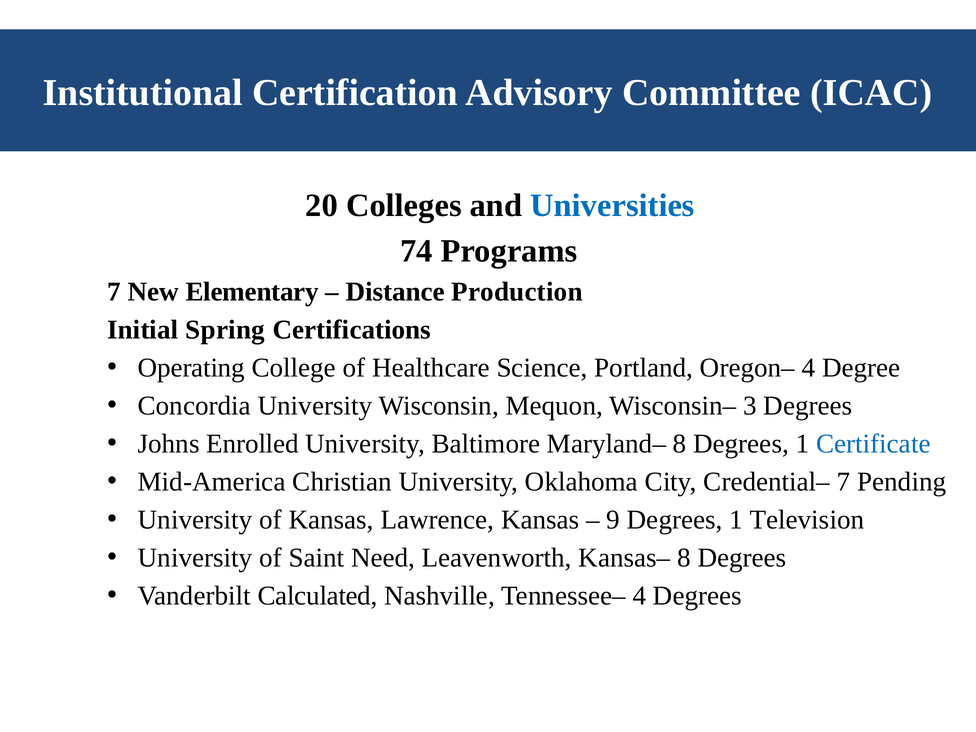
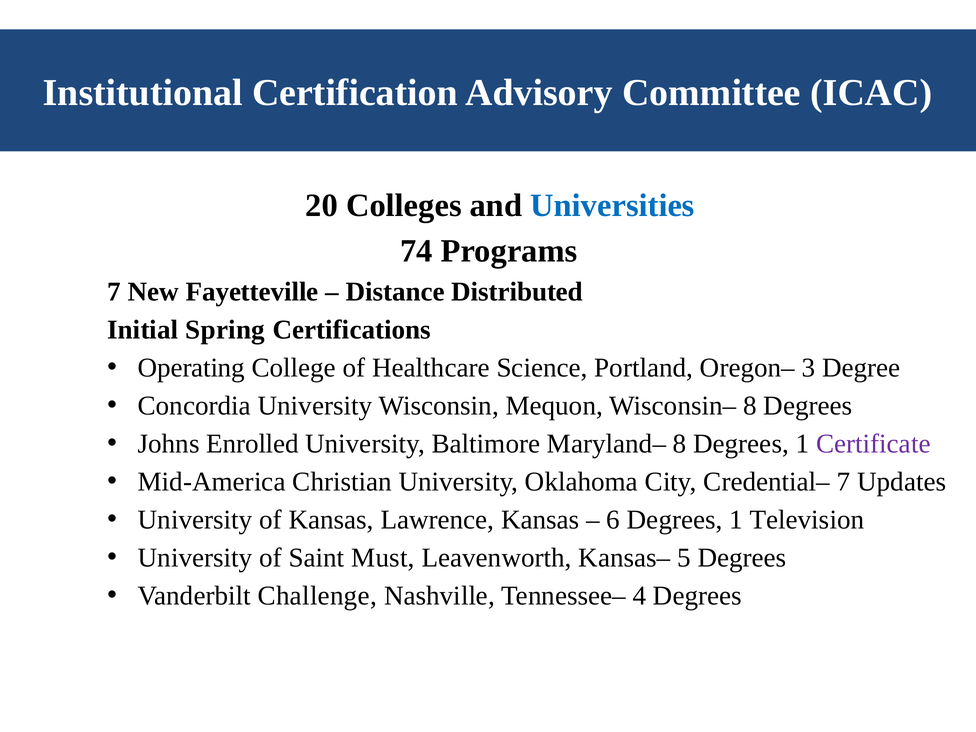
Elementary: Elementary -> Fayetteville
Production: Production -> Distributed
Oregon– 4: 4 -> 3
Wisconsin– 3: 3 -> 8
Certificate colour: blue -> purple
Pending: Pending -> Updates
9: 9 -> 6
Need: Need -> Must
Kansas– 8: 8 -> 5
Calculated: Calculated -> Challenge
